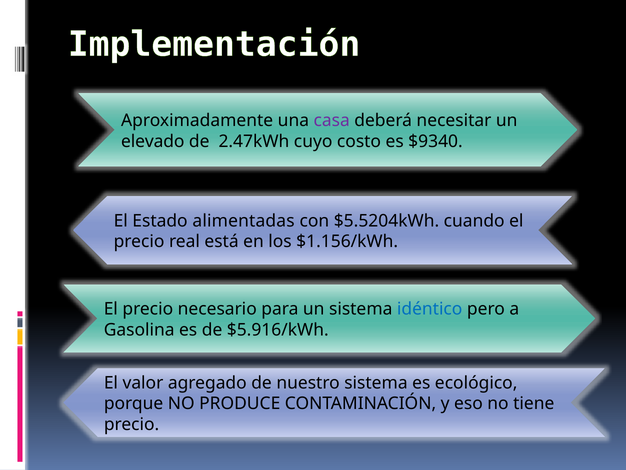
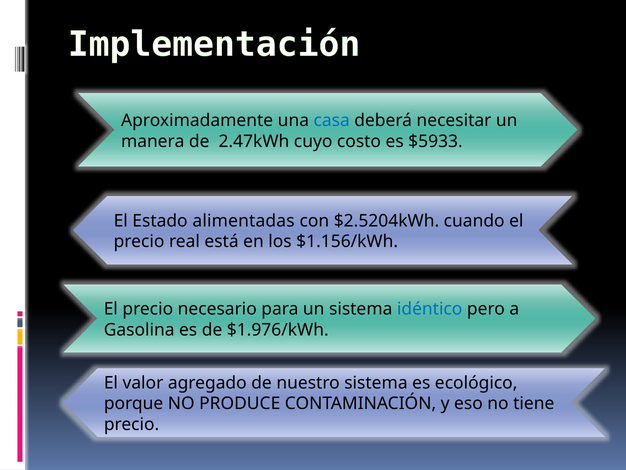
casa colour: purple -> blue
elevado: elevado -> manera
$9340: $9340 -> $5933
$5.5204kWh: $5.5204kWh -> $2.5204kWh
$5.916/kWh: $5.916/kWh -> $1.976/kWh
